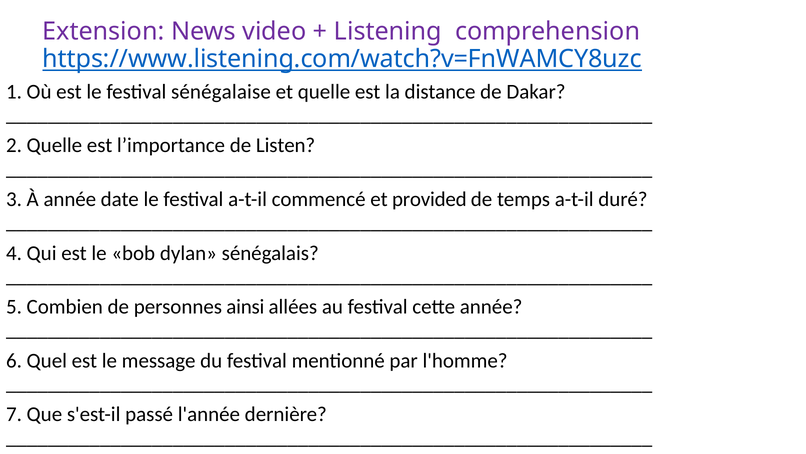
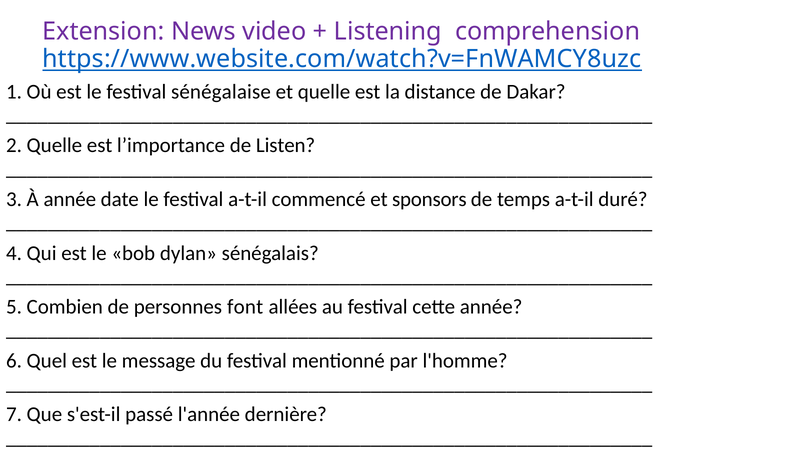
https://www.listening.com/watch?v=FnWAMCY8uzc: https://www.listening.com/watch?v=FnWAMCY8uzc -> https://www.website.com/watch?v=FnWAMCY8uzc
provided: provided -> sponsors
ainsi: ainsi -> font
